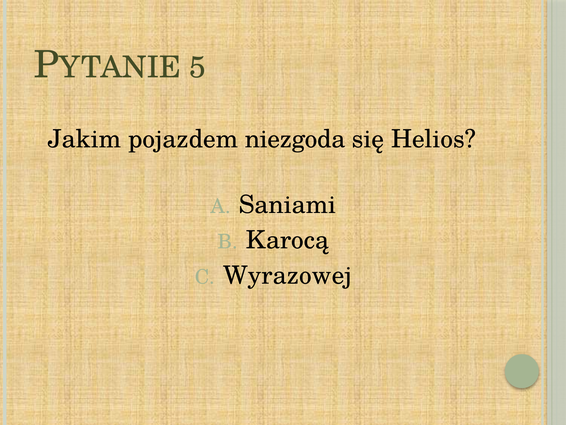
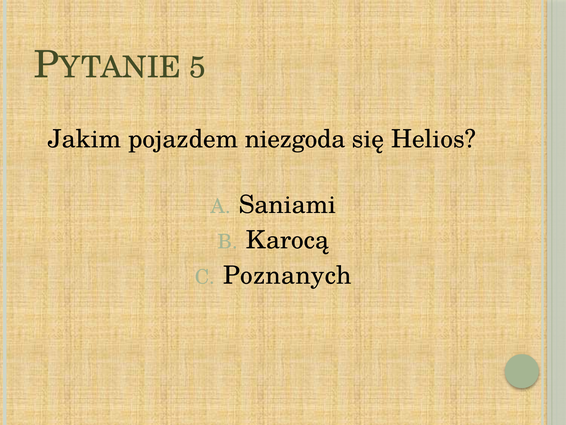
Wyrazowej: Wyrazowej -> Poznanych
